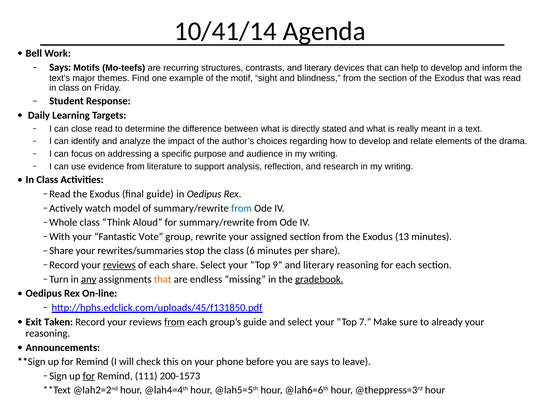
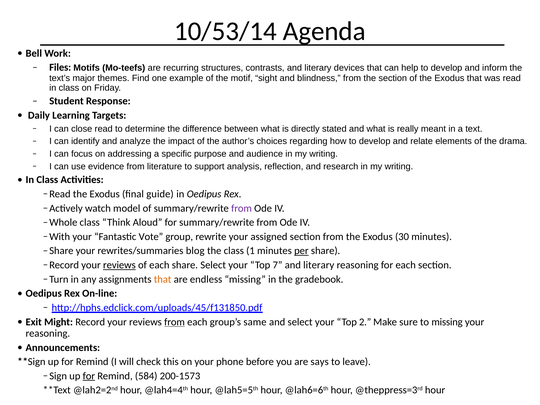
10/41/14: 10/41/14 -> 10/53/14
Says at (60, 68): Says -> Files
from at (242, 208) colour: blue -> purple
13: 13 -> 30
stop: stop -> blog
6: 6 -> 1
per underline: none -> present
9: 9 -> 7
any underline: present -> none
gradebook underline: present -> none
Taken: Taken -> Might
group’s guide: guide -> same
7: 7 -> 2
to already: already -> missing
111: 111 -> 584
